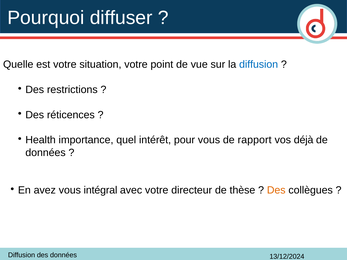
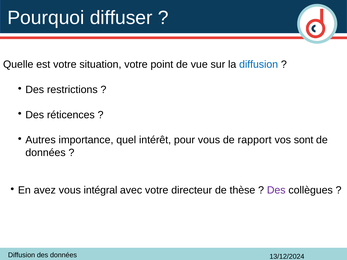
Health: Health -> Autres
déjà: déjà -> sont
Des at (276, 190) colour: orange -> purple
